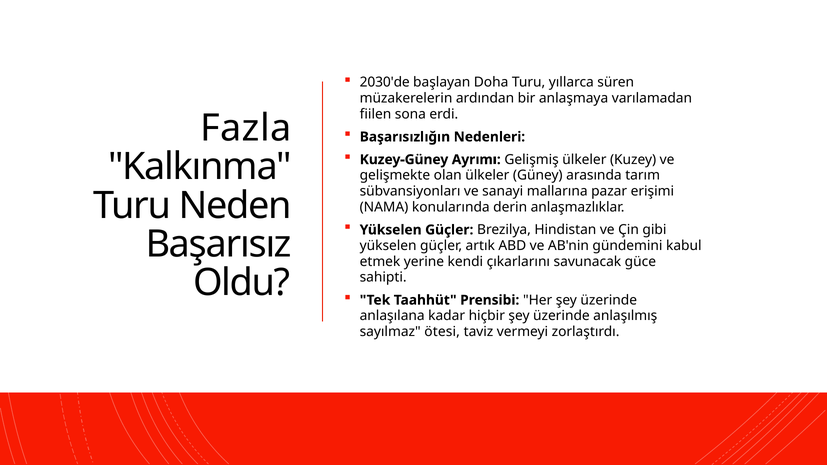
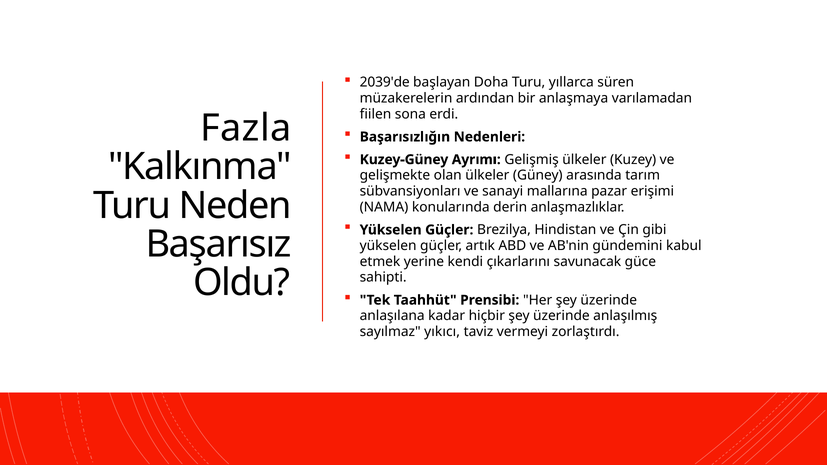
2030'de: 2030'de -> 2039'de
ötesi: ötesi -> yıkıcı
